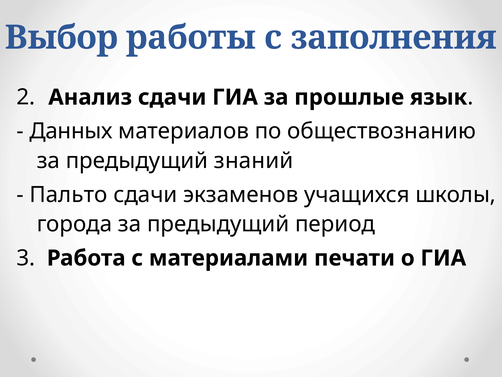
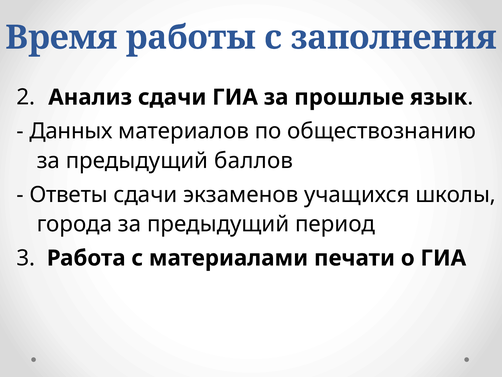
Выбор: Выбор -> Время
знаний: знаний -> баллов
Пальто: Пальто -> Ответы
